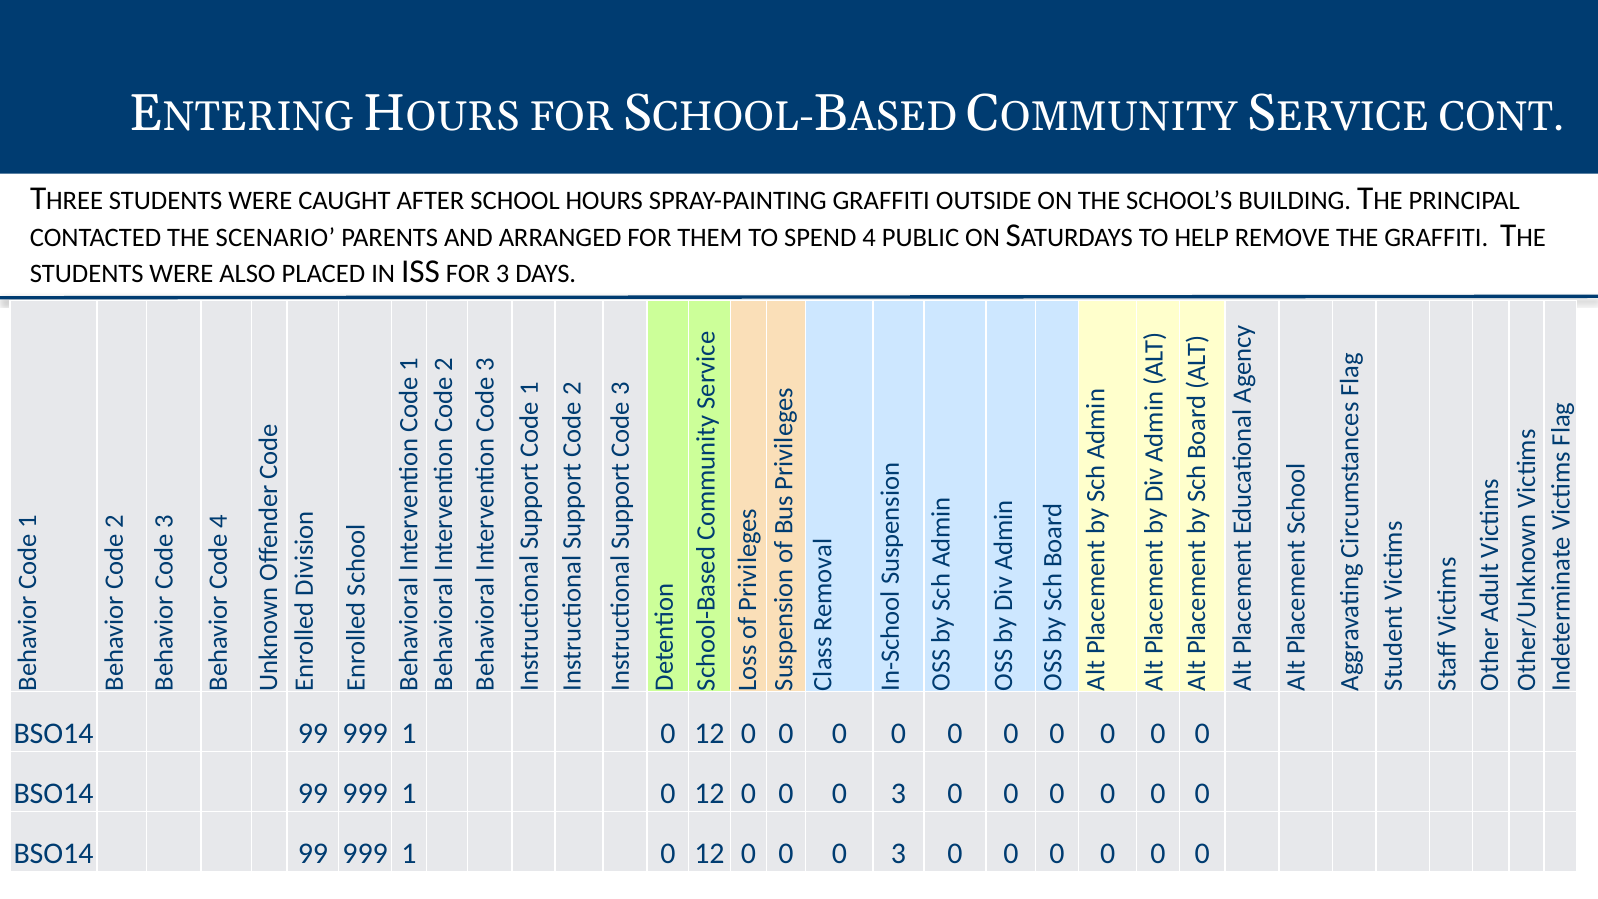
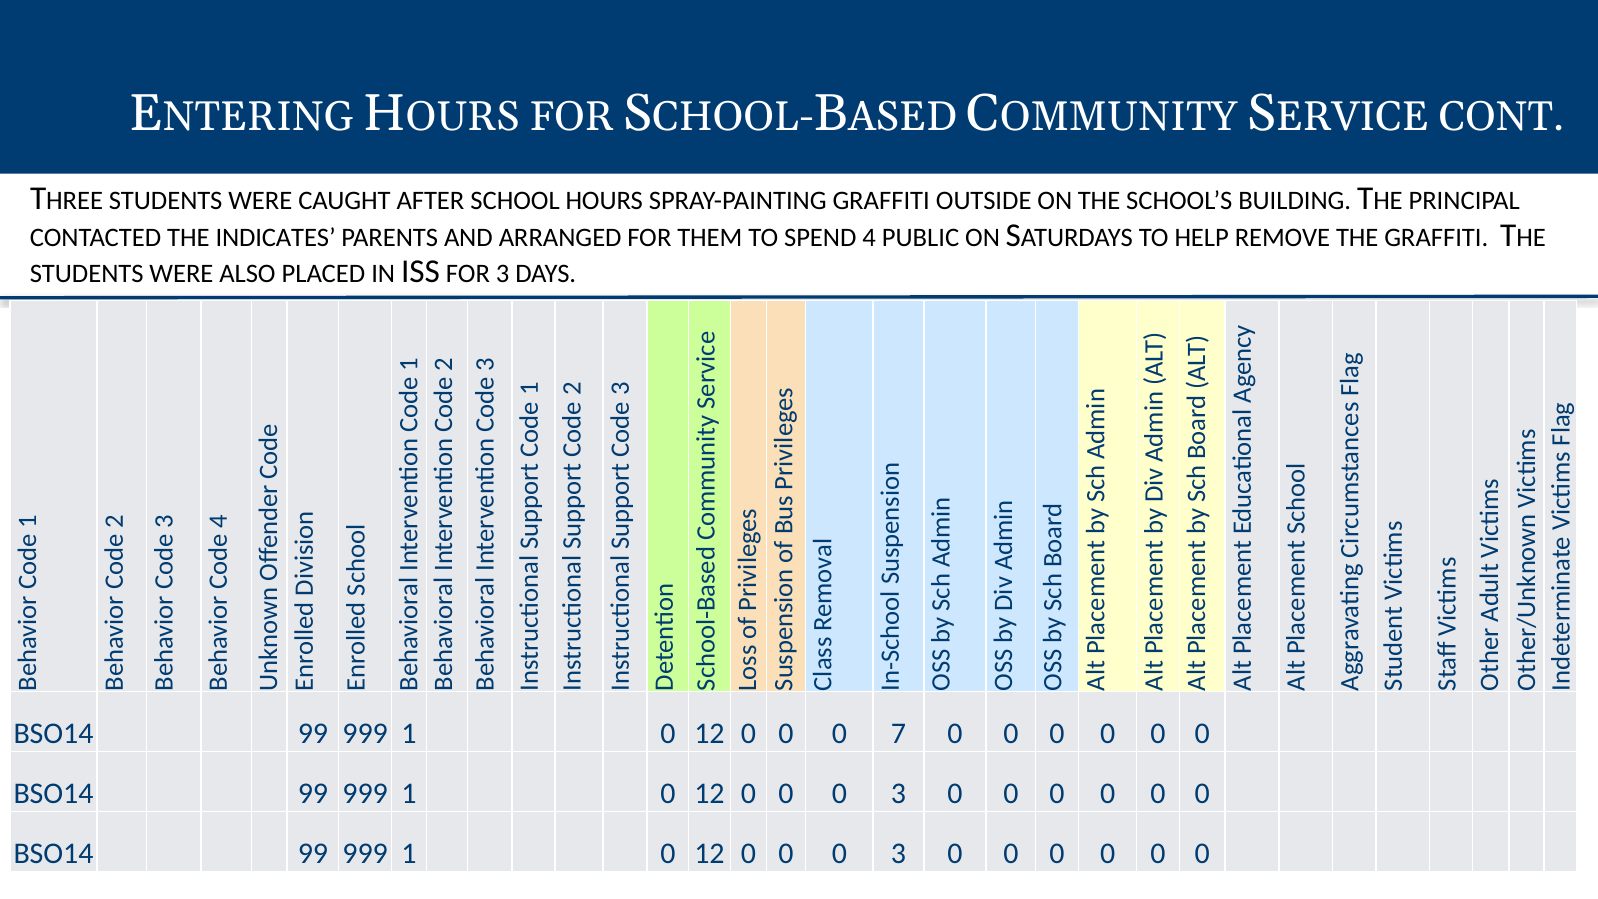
SCENARIO: SCENARIO -> INDICATES
0 at (898, 734): 0 -> 7
